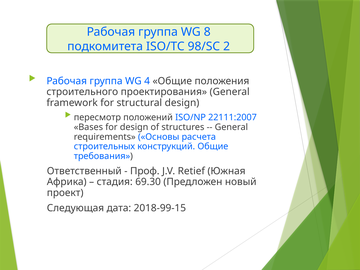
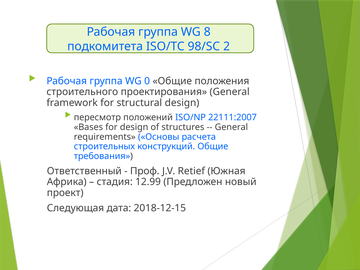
4: 4 -> 0
69.30: 69.30 -> 12.99
2018-99-15: 2018-99-15 -> 2018-12-15
